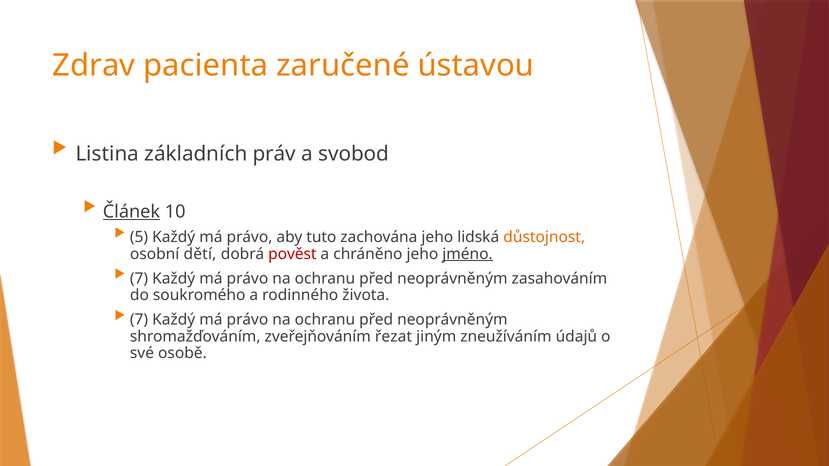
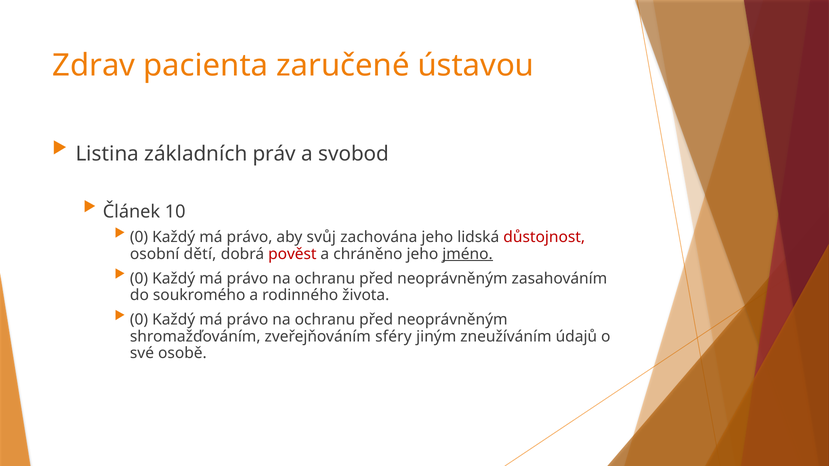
Článek underline: present -> none
5 at (139, 237): 5 -> 0
tuto: tuto -> svůj
důstojnost colour: orange -> red
7 at (139, 279): 7 -> 0
7 at (139, 320): 7 -> 0
řezat: řezat -> sféry
